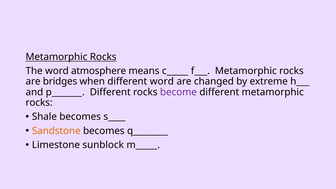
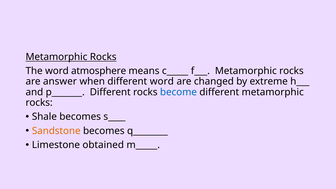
bridges: bridges -> answer
become colour: purple -> blue
sunblock: sunblock -> obtained
